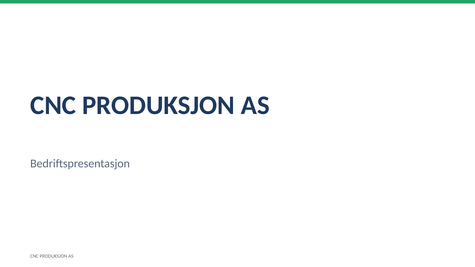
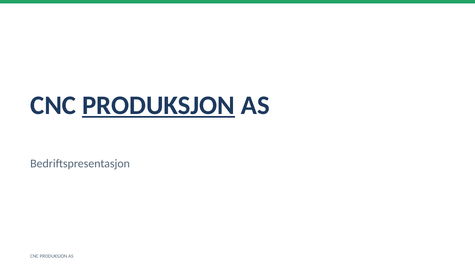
PRODUKSJON at (158, 105) underline: none -> present
